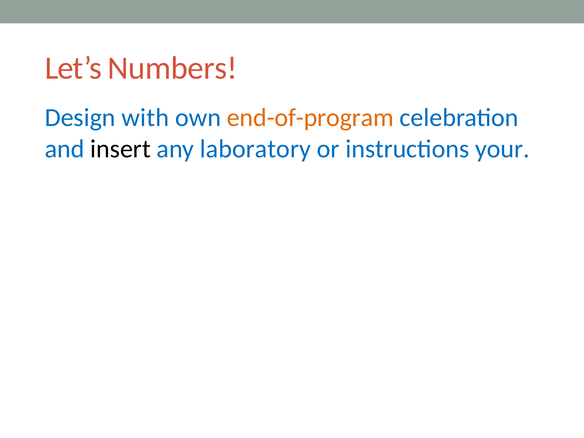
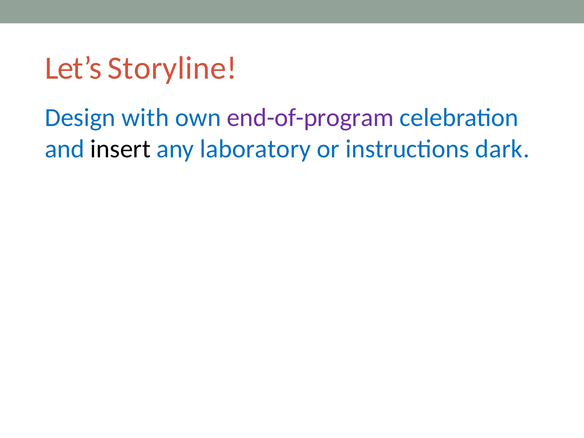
Numbers: Numbers -> Storyline
end-of-program colour: orange -> purple
your: your -> dark
